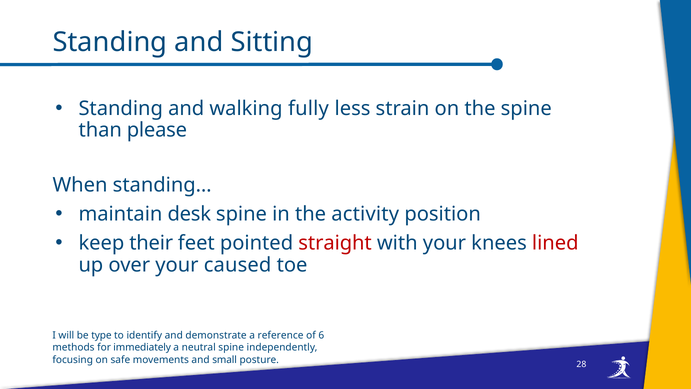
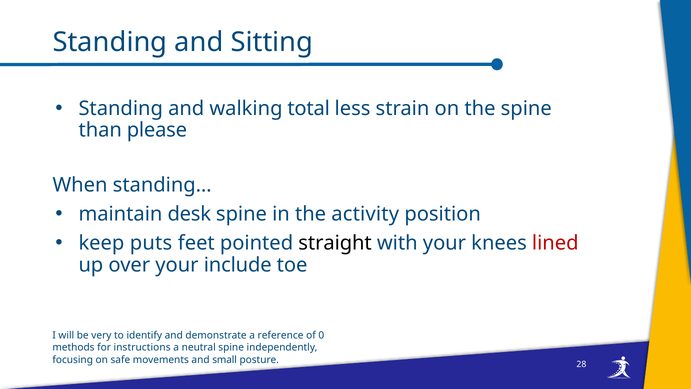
fully: fully -> total
their: their -> puts
straight colour: red -> black
caused: caused -> include
type: type -> very
6: 6 -> 0
immediately: immediately -> instructions
